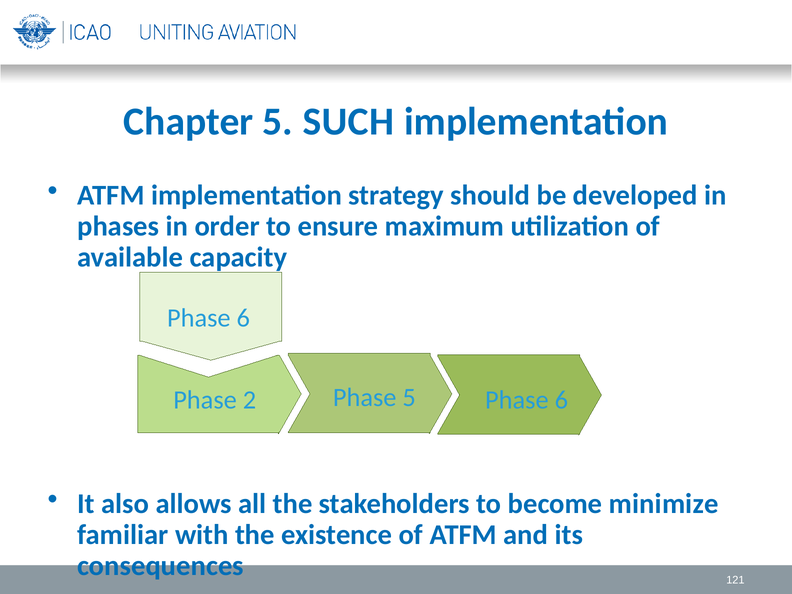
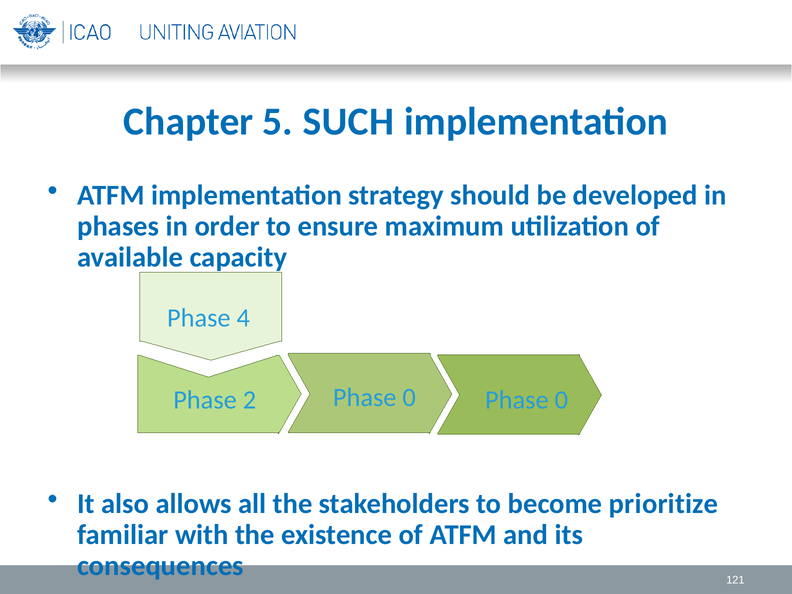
6 at (243, 318): 6 -> 4
5 at (409, 398): 5 -> 0
6 at (561, 400): 6 -> 0
minimize: minimize -> prioritize
